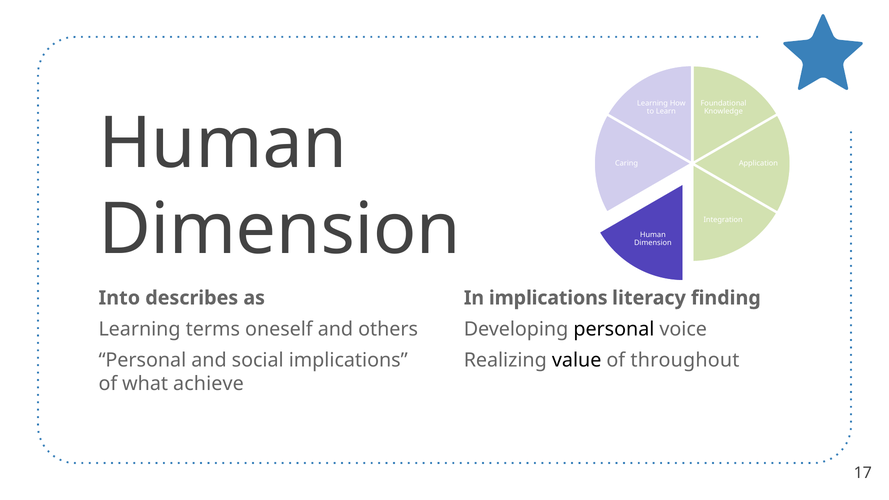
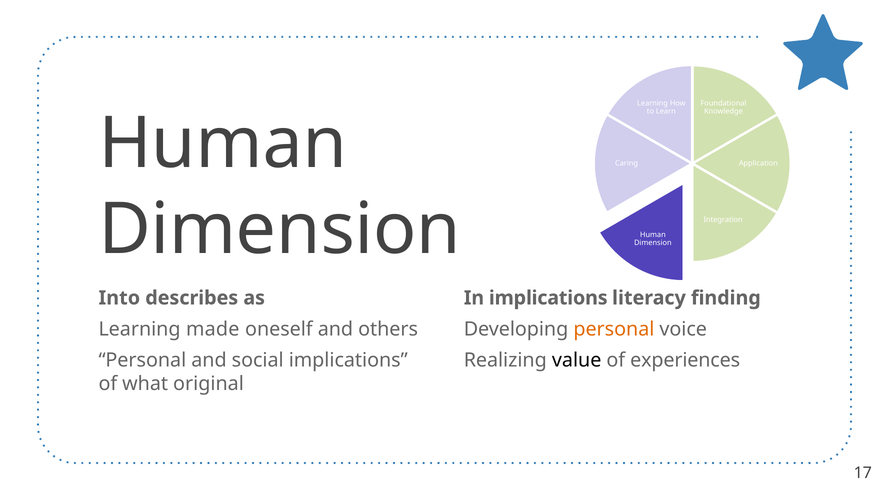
terms: terms -> made
personal at (614, 329) colour: black -> orange
throughout: throughout -> experiences
achieve: achieve -> original
